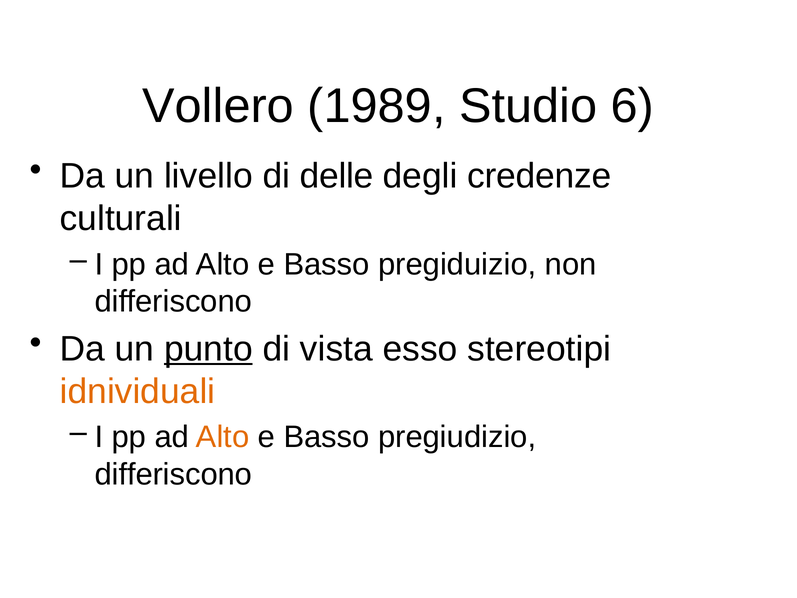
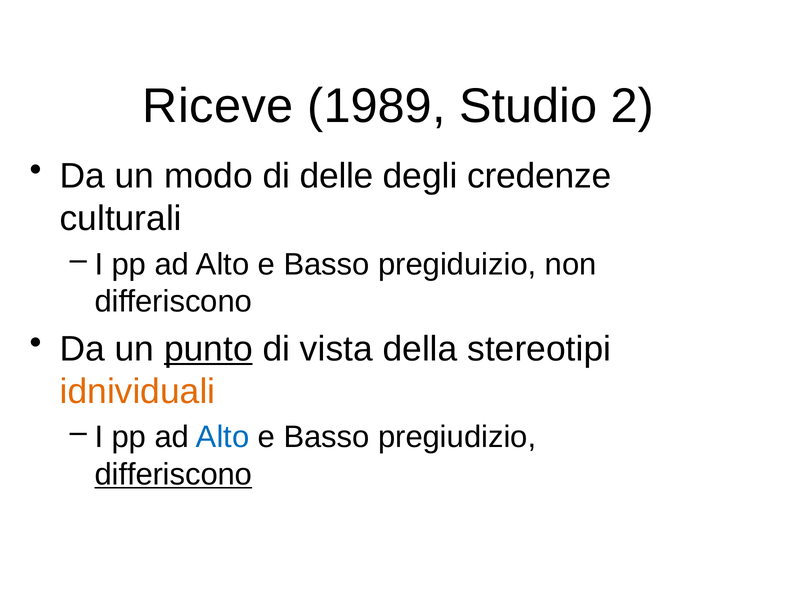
Vollero: Vollero -> Riceve
6: 6 -> 2
livello: livello -> modo
esso: esso -> della
Alto at (223, 437) colour: orange -> blue
differiscono at (173, 474) underline: none -> present
